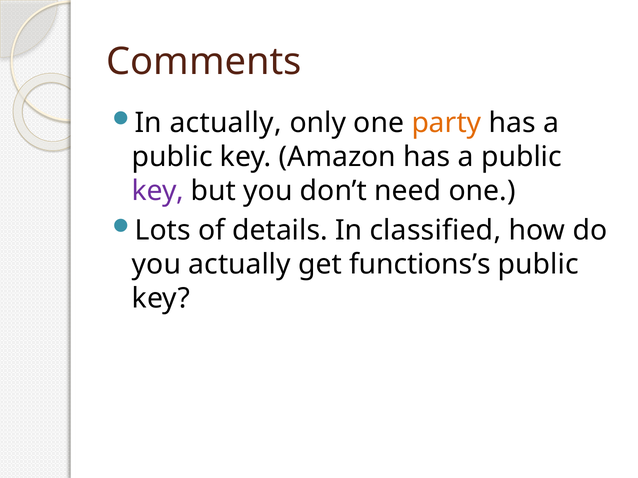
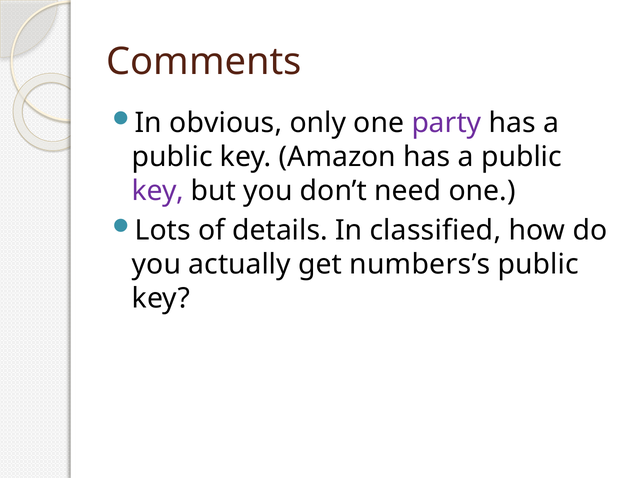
In actually: actually -> obvious
party colour: orange -> purple
functions’s: functions’s -> numbers’s
